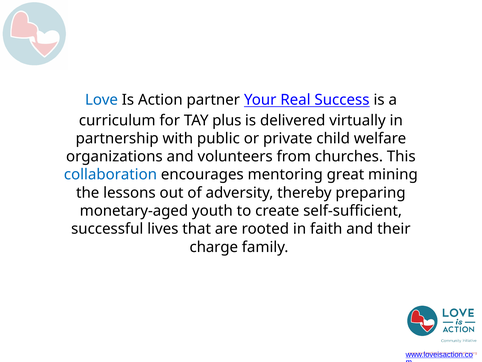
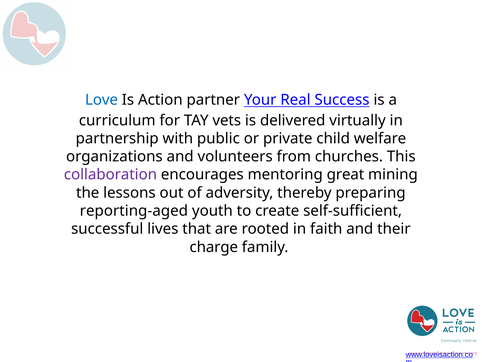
plus: plus -> vets
collaboration colour: blue -> purple
monetary-aged: monetary-aged -> reporting-aged
